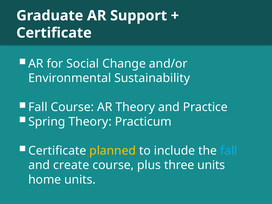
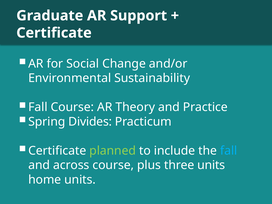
Spring Theory: Theory -> Divides
planned colour: yellow -> light green
create: create -> across
